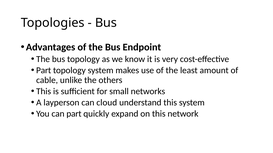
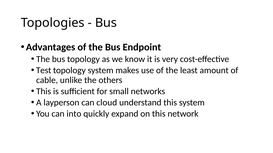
Part at (44, 70): Part -> Test
can part: part -> into
